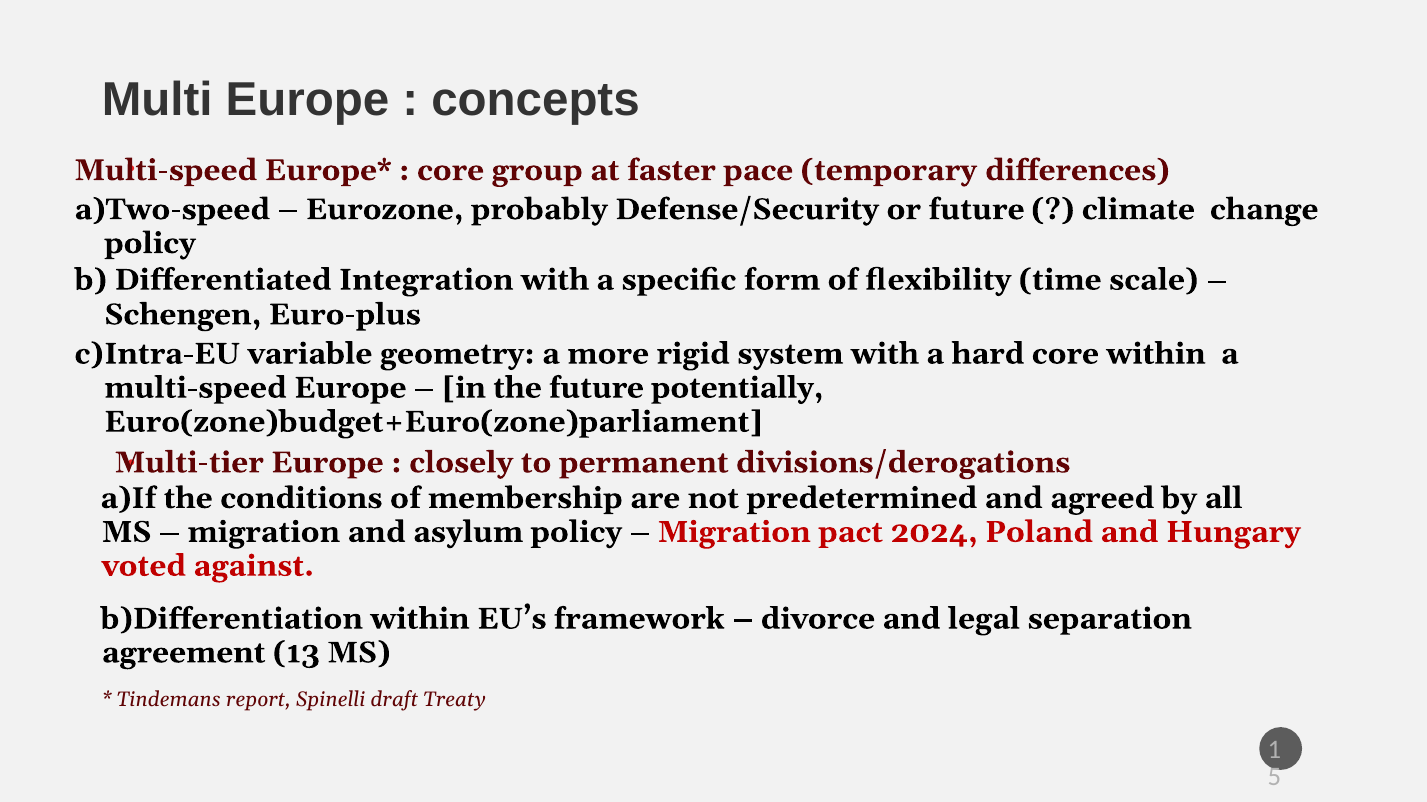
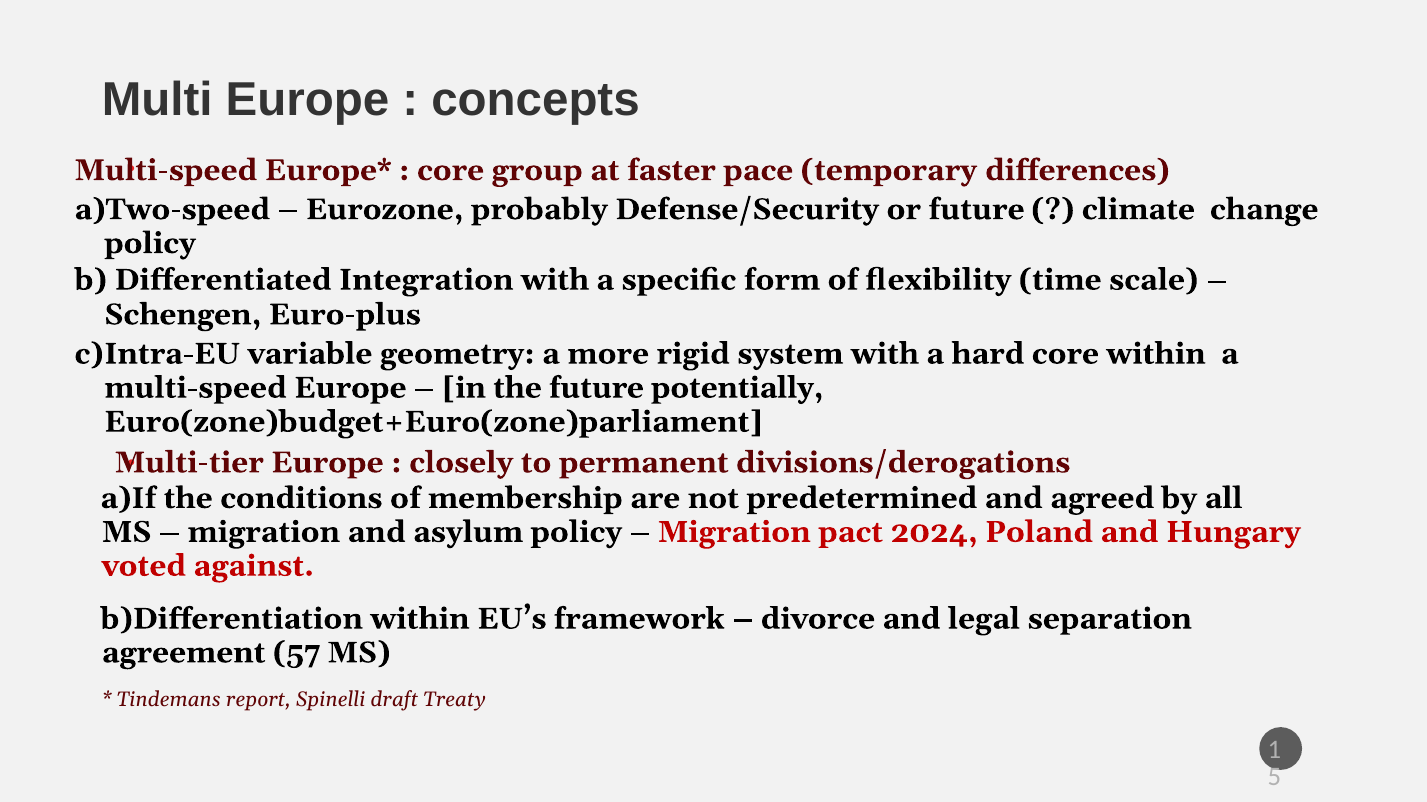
13: 13 -> 57
